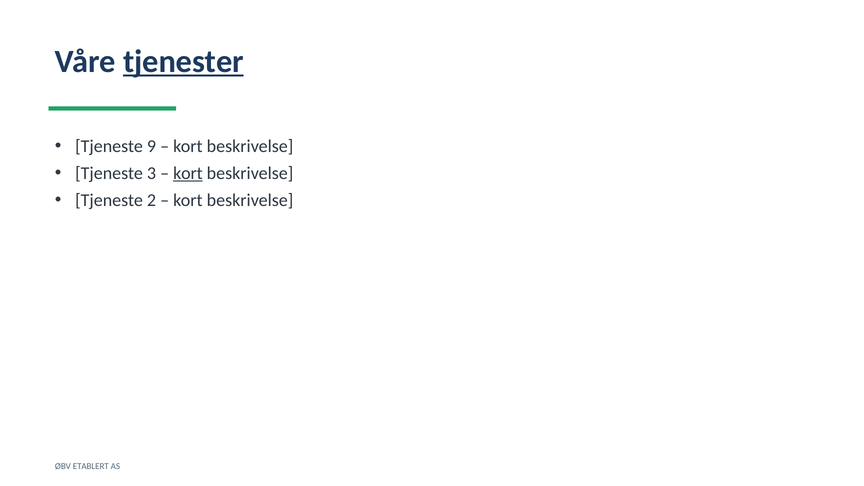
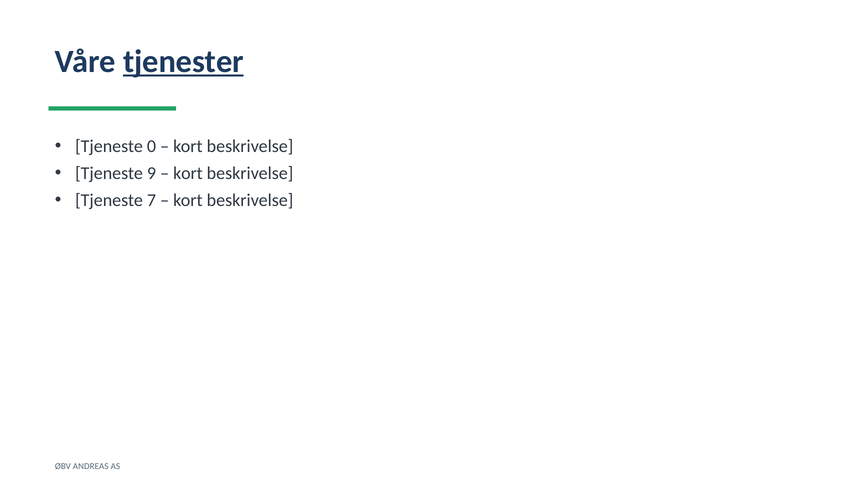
9: 9 -> 0
3: 3 -> 9
kort at (188, 173) underline: present -> none
2: 2 -> 7
ETABLERT: ETABLERT -> ANDREAS
